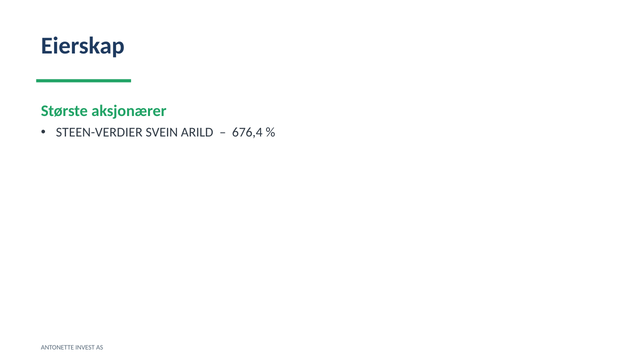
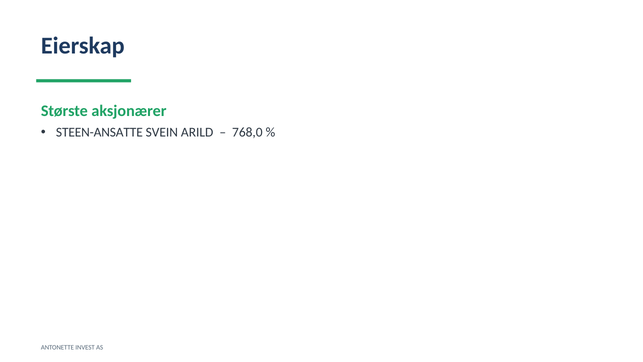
STEEN-VERDIER: STEEN-VERDIER -> STEEN-ANSATTE
676,4: 676,4 -> 768,0
